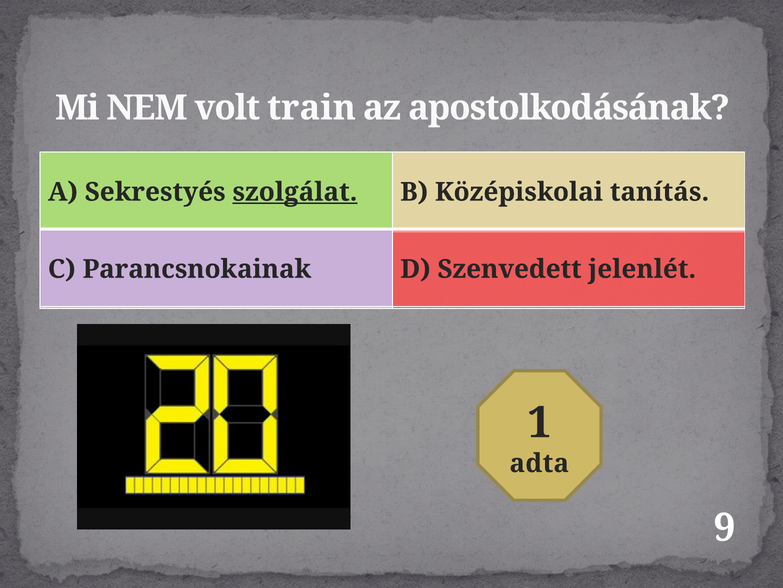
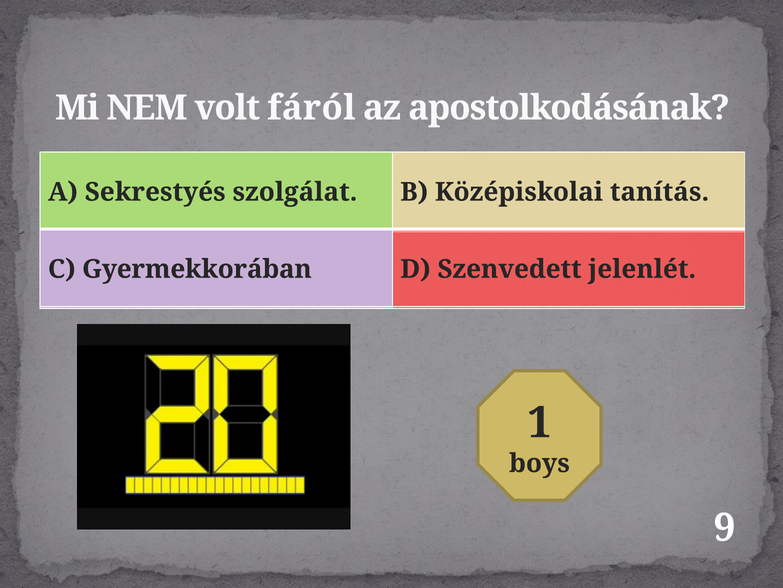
train: train -> fáról
szolgálat underline: present -> none
Parancsnokainak: Parancsnokainak -> Gyermekkorában
adta: adta -> boys
